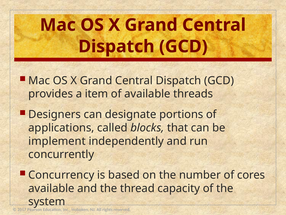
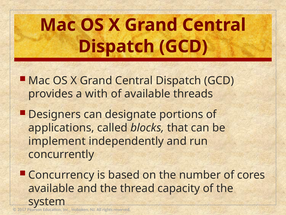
item: item -> with
